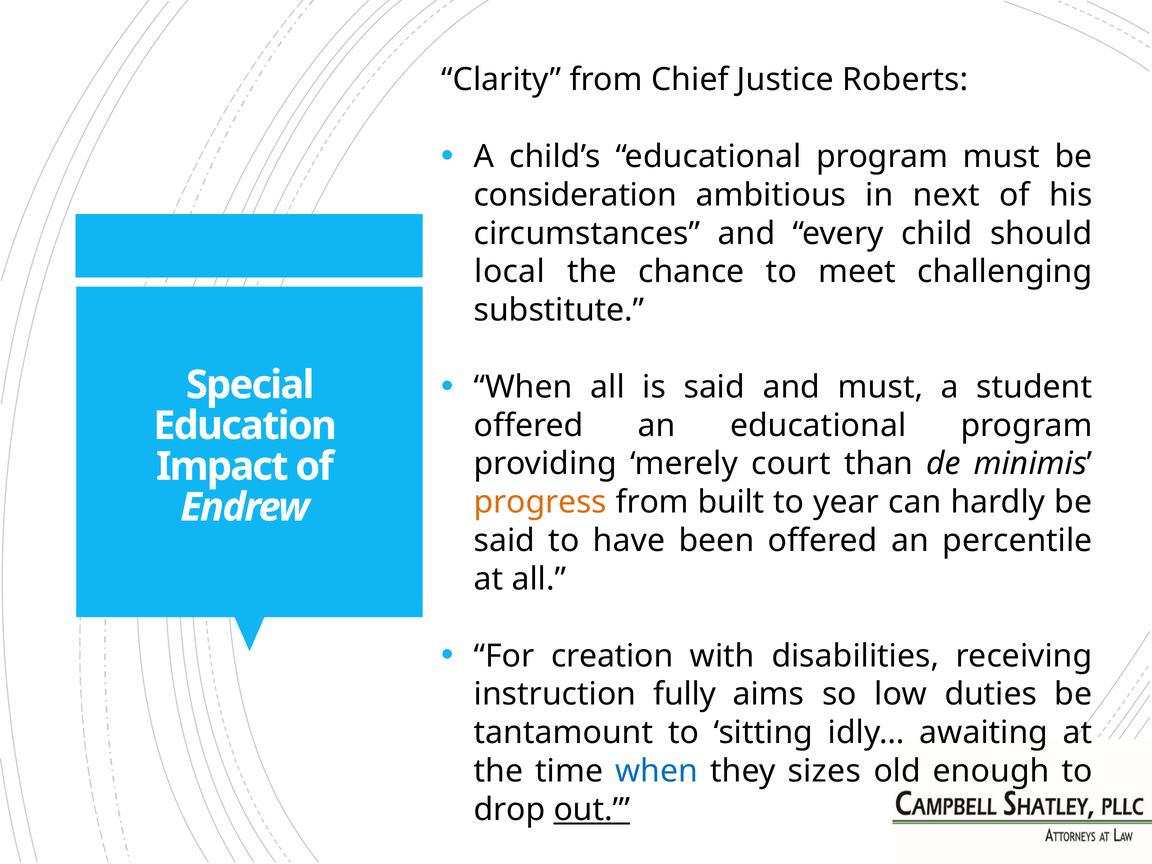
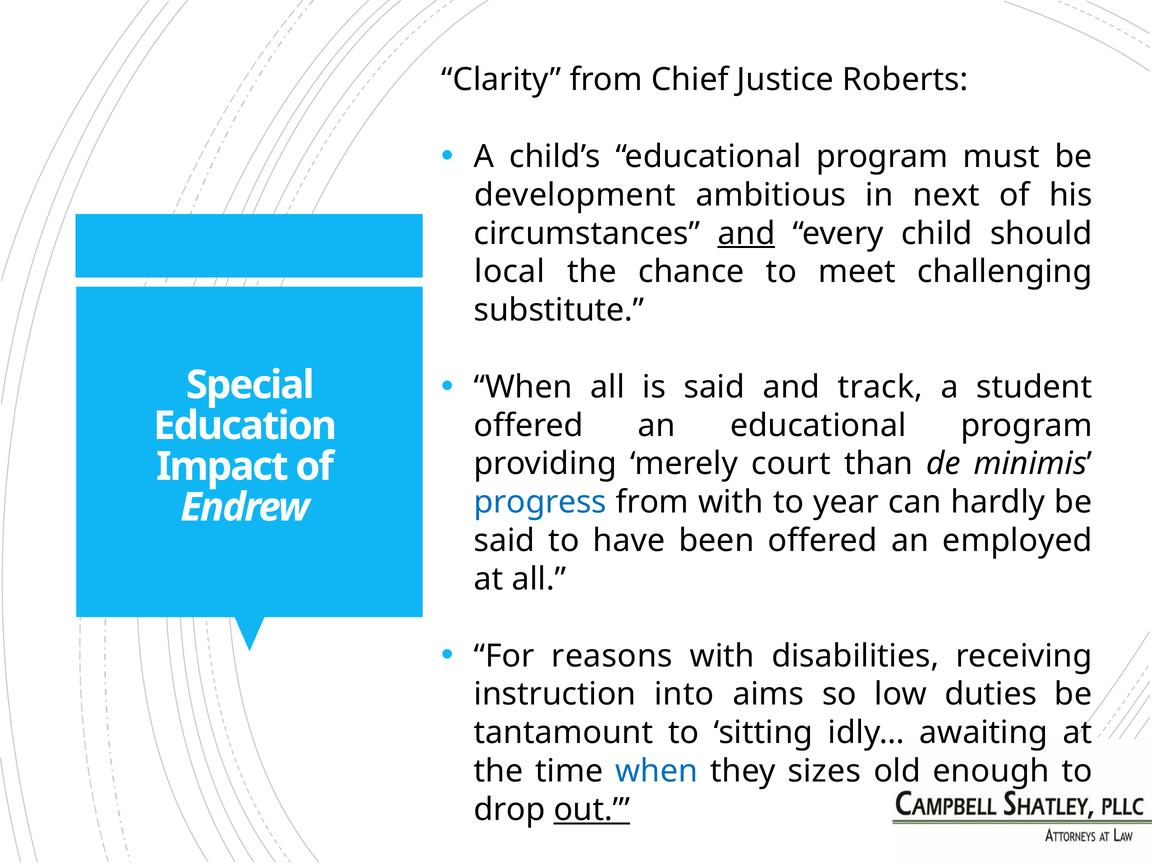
consideration: consideration -> development
and at (746, 233) underline: none -> present
and must: must -> track
progress colour: orange -> blue
from built: built -> with
percentile: percentile -> employed
creation: creation -> reasons
fully: fully -> into
